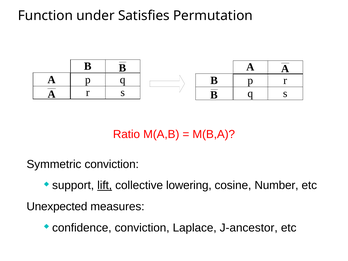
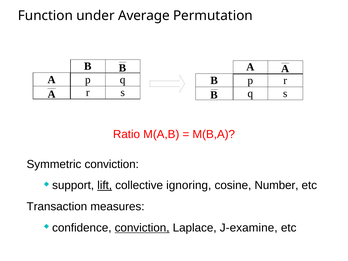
Satisfies: Satisfies -> Average
lowering: lowering -> ignoring
Unexpected: Unexpected -> Transaction
conviction at (142, 228) underline: none -> present
J-ancestor: J-ancestor -> J-examine
